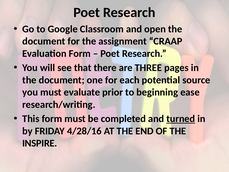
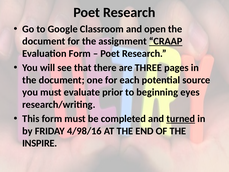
CRAAP underline: none -> present
ease: ease -> eyes
4/28/16: 4/28/16 -> 4/98/16
